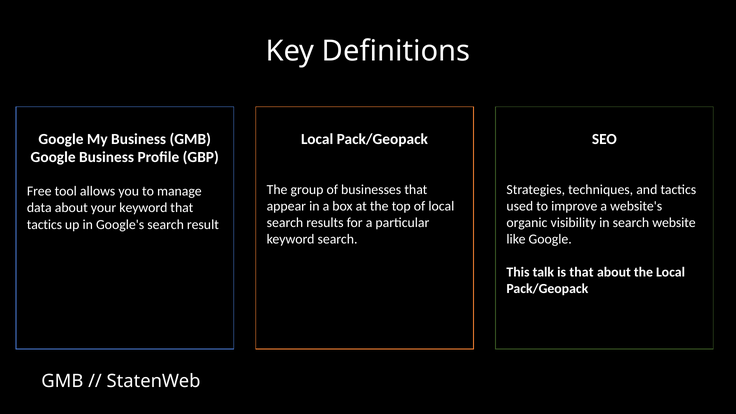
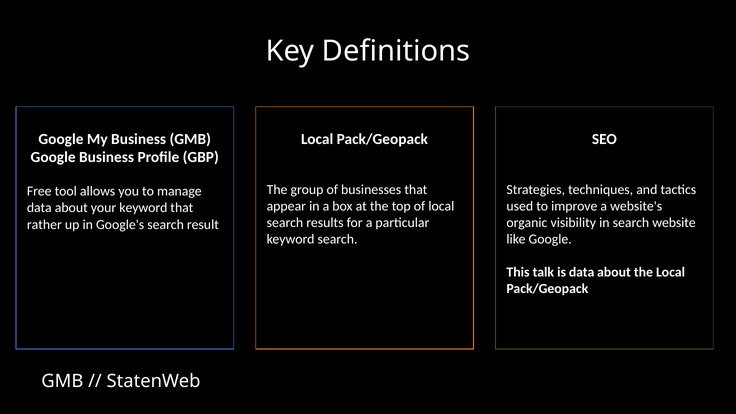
tactics at (44, 224): tactics -> rather
is that: that -> data
